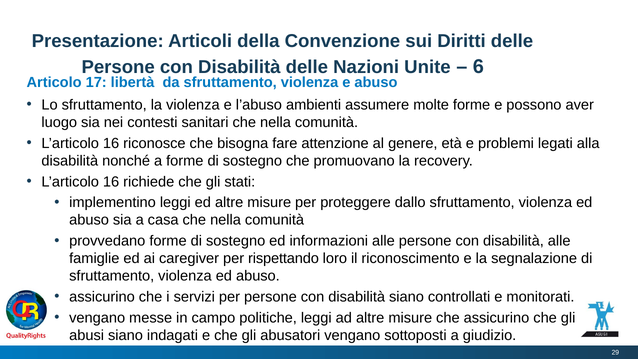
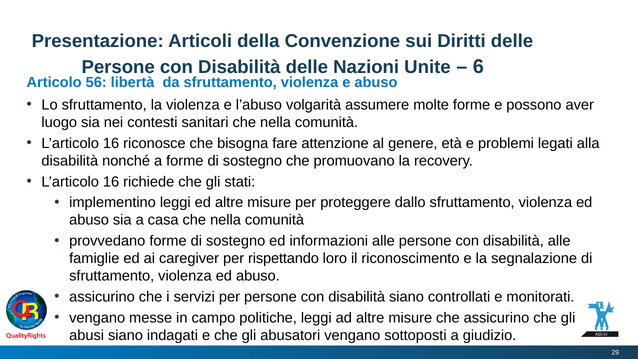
17: 17 -> 56
ambienti: ambienti -> volgarità
